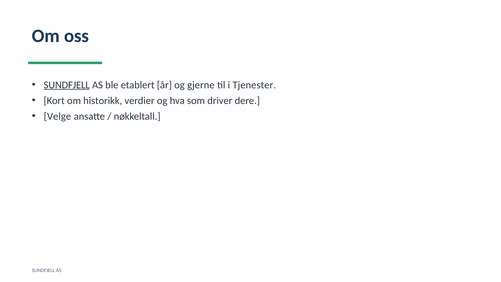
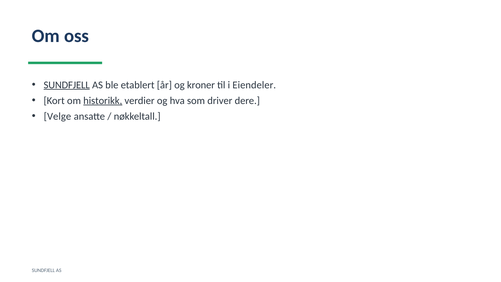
gjerne: gjerne -> kroner
Tjenester: Tjenester -> Eiendeler
historikk underline: none -> present
